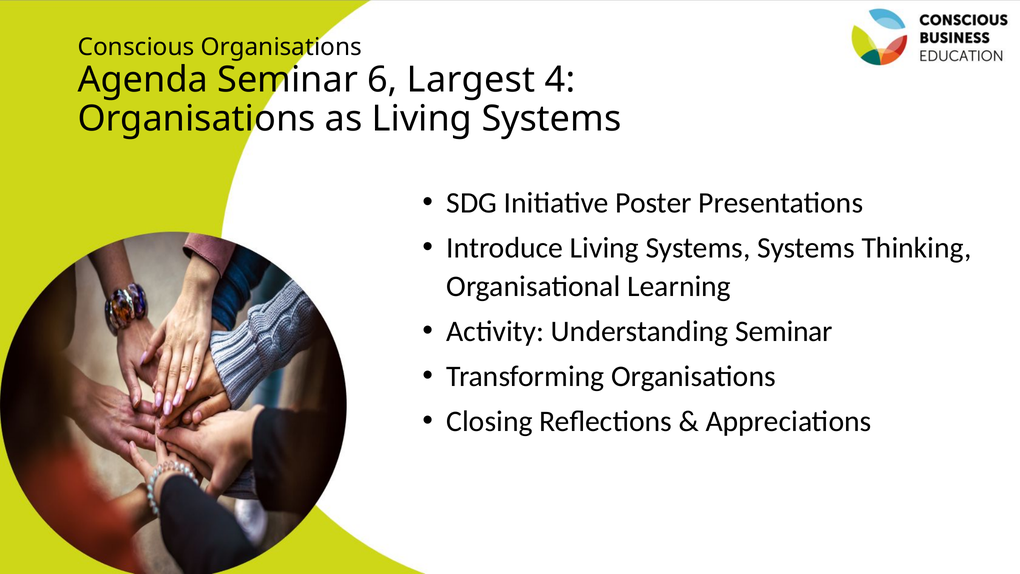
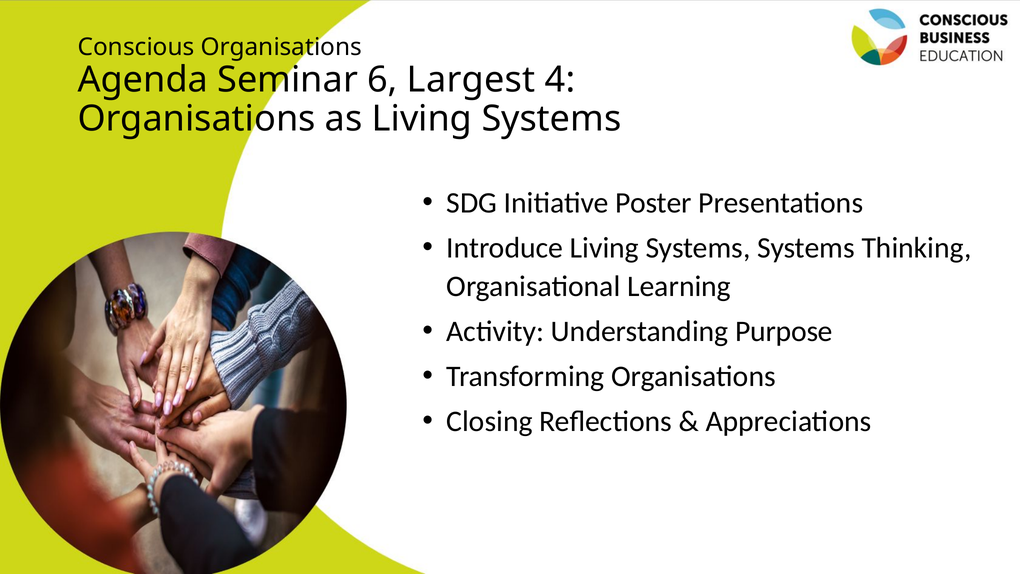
Understanding Seminar: Seminar -> Purpose
